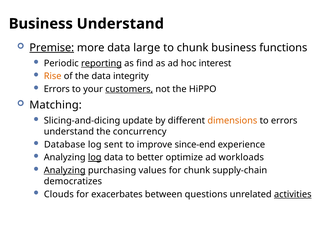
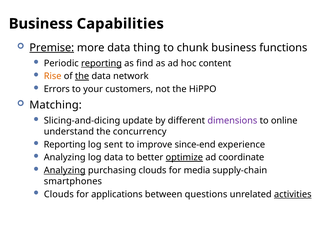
Business Understand: Understand -> Capabilities
large: large -> thing
interest: interest -> content
the at (82, 76) underline: none -> present
integrity: integrity -> network
customers underline: present -> none
dimensions colour: orange -> purple
to errors: errors -> online
Database at (65, 144): Database -> Reporting
log at (95, 157) underline: present -> none
optimize underline: none -> present
workloads: workloads -> coordinate
purchasing values: values -> clouds
for chunk: chunk -> media
democratizes: democratizes -> smartphones
exacerbates: exacerbates -> applications
